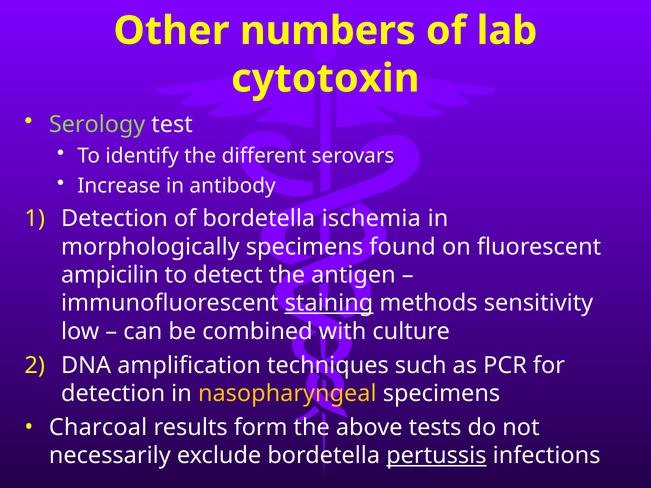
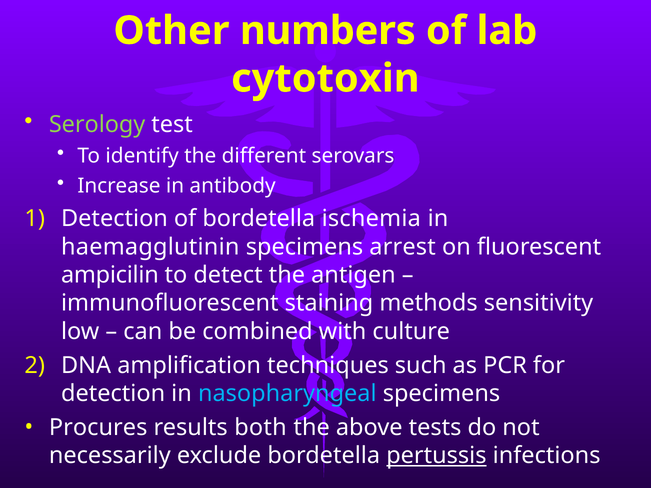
morphologically: morphologically -> haemagglutinin
found: found -> arrest
staining underline: present -> none
nasopharyngeal colour: yellow -> light blue
Charcoal: Charcoal -> Procures
form: form -> both
